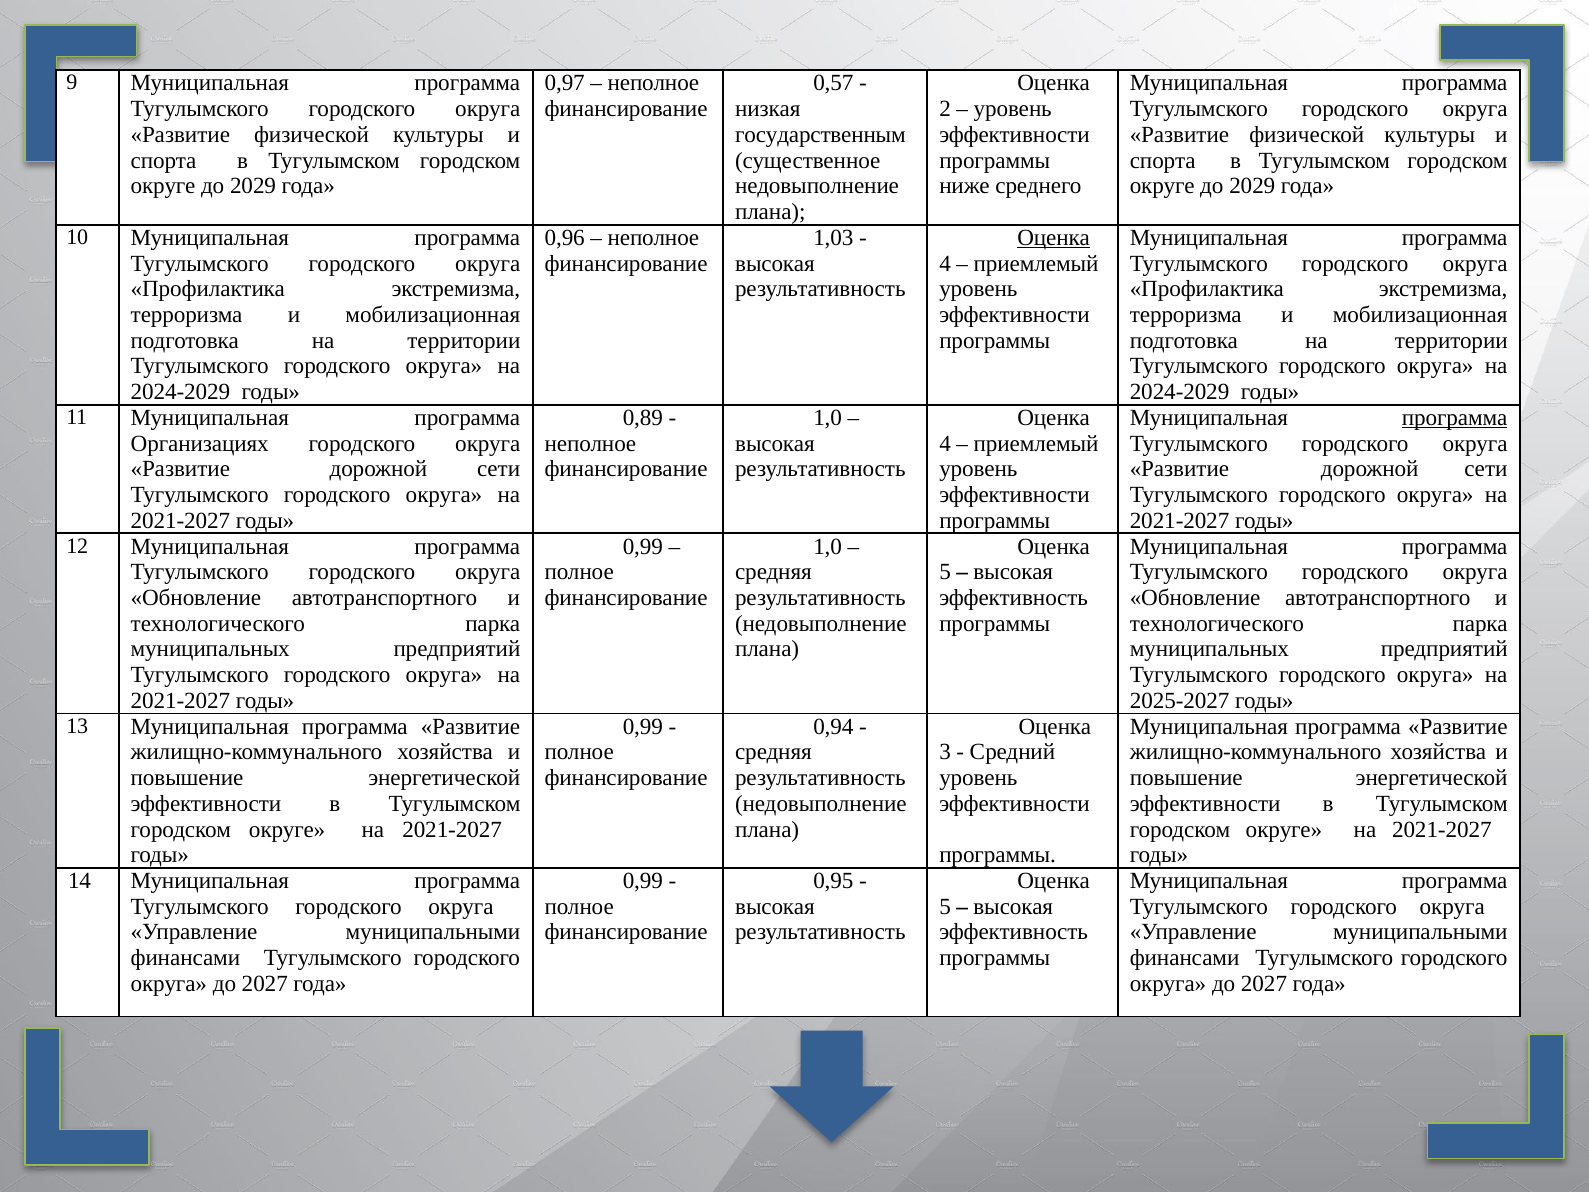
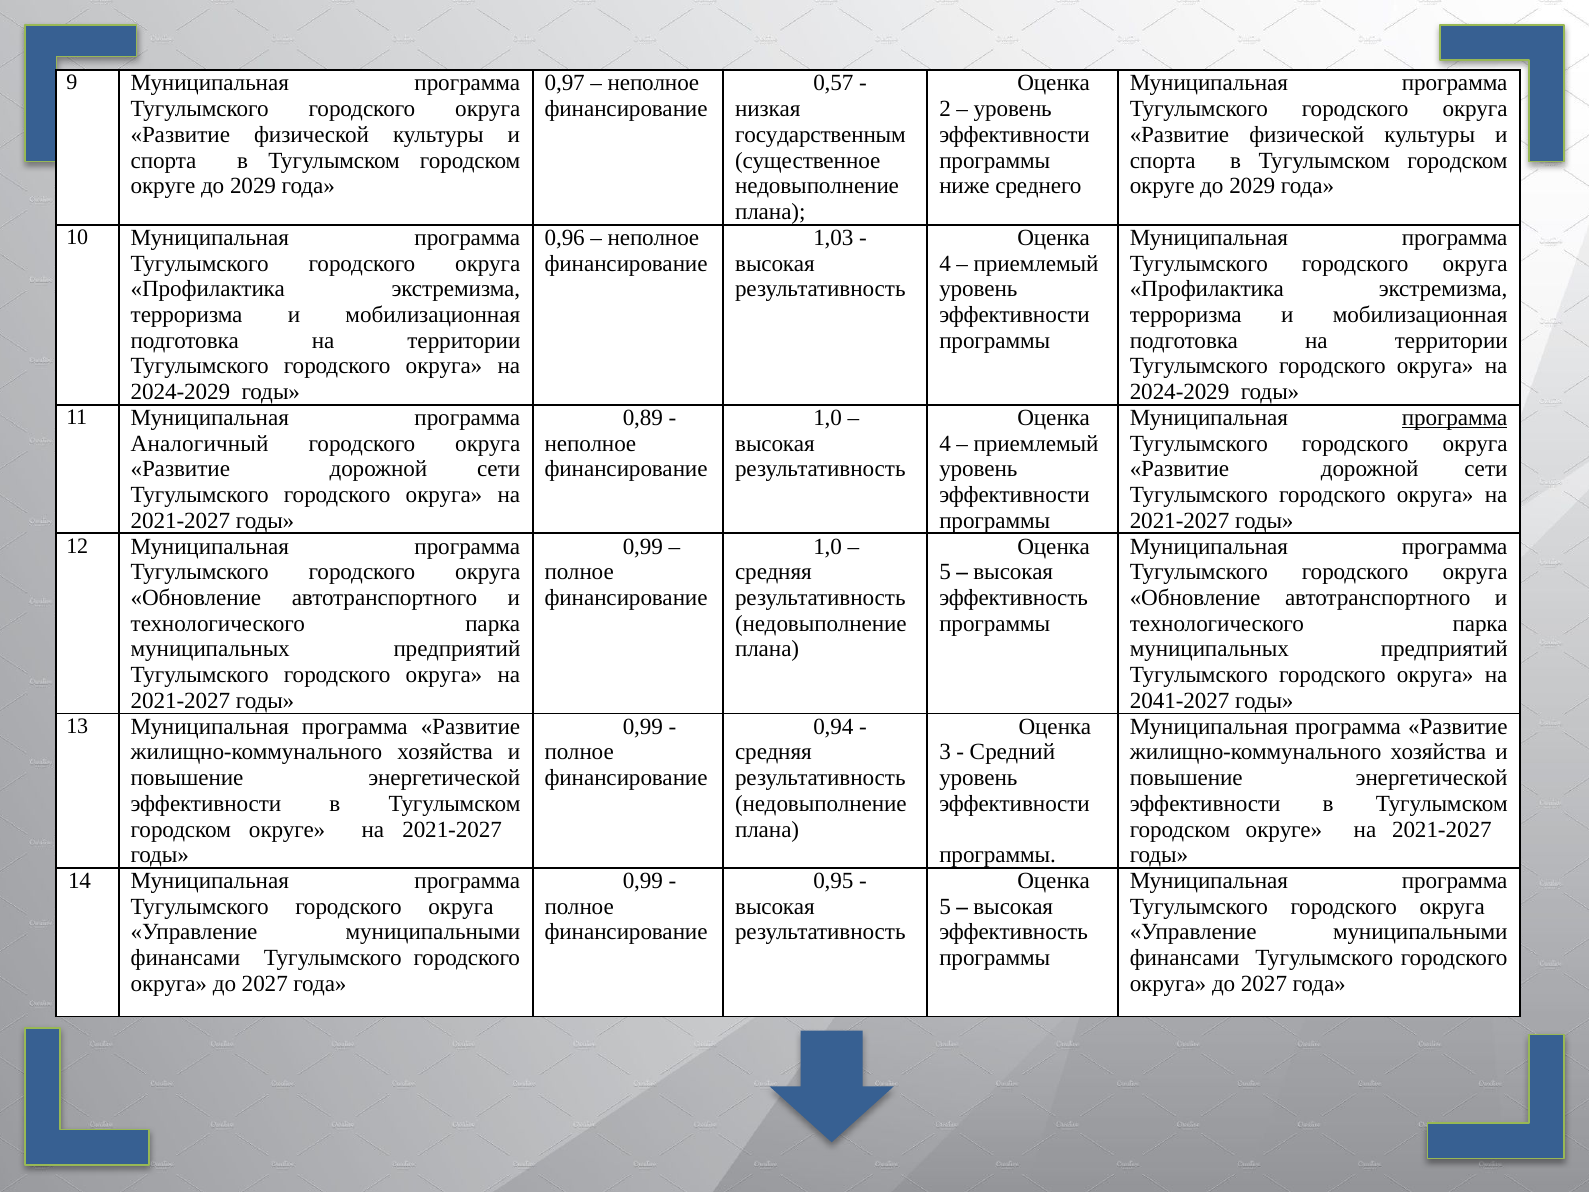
Оценка at (1054, 238) underline: present -> none
Организациях: Организациях -> Аналогичный
2025-2027: 2025-2027 -> 2041-2027
